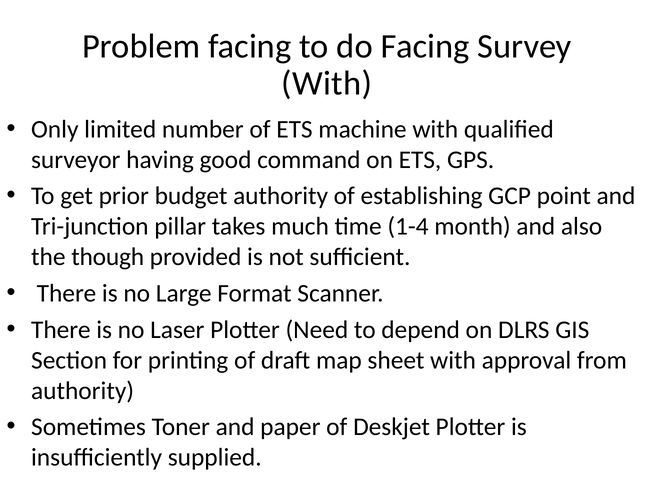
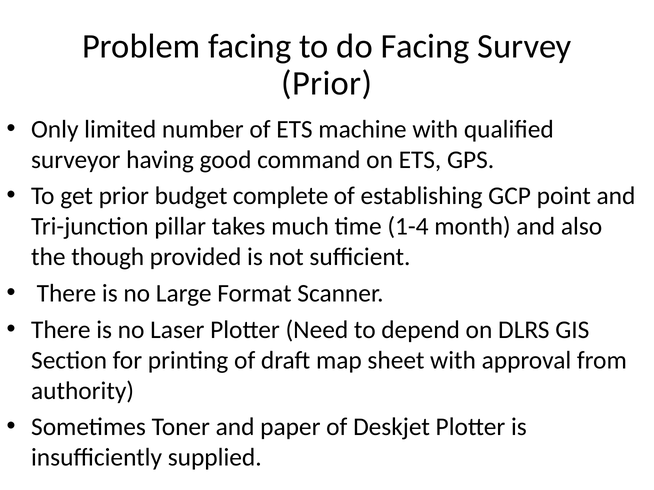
With at (327, 84): With -> Prior
budget authority: authority -> complete
